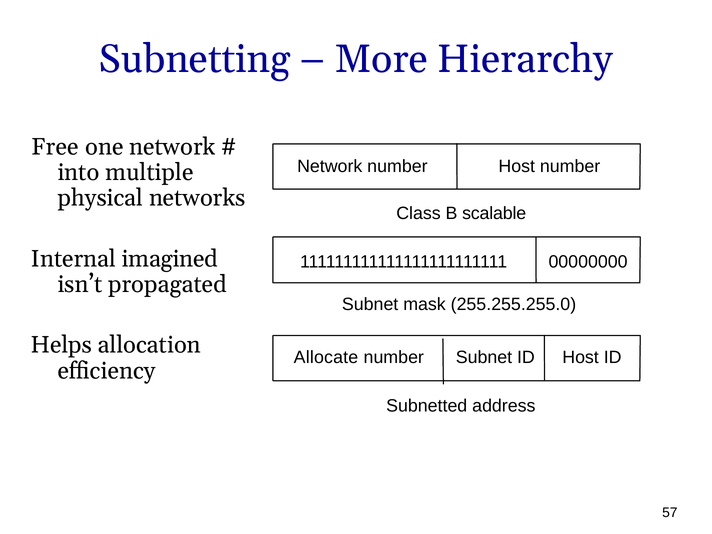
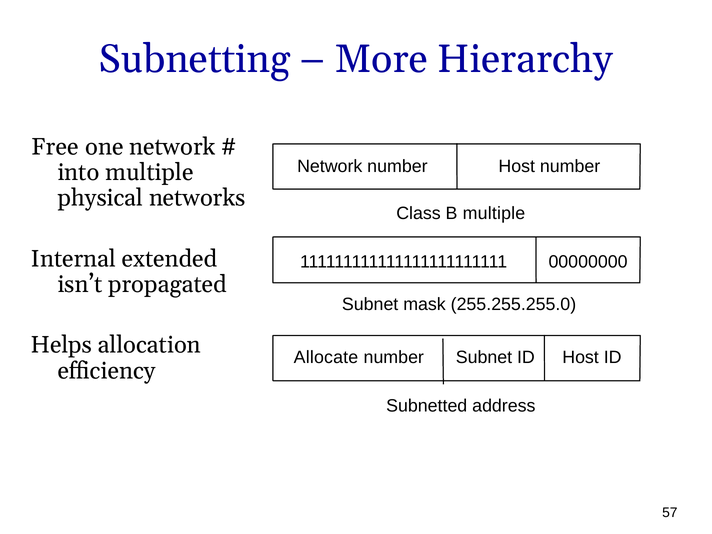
B scalable: scalable -> multiple
imagined: imagined -> extended
